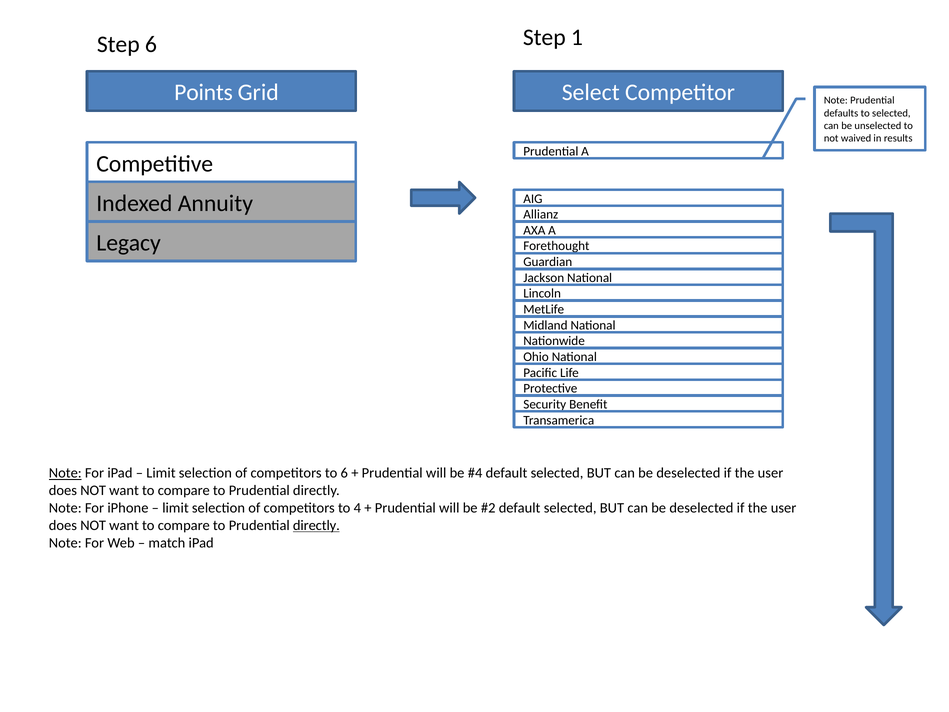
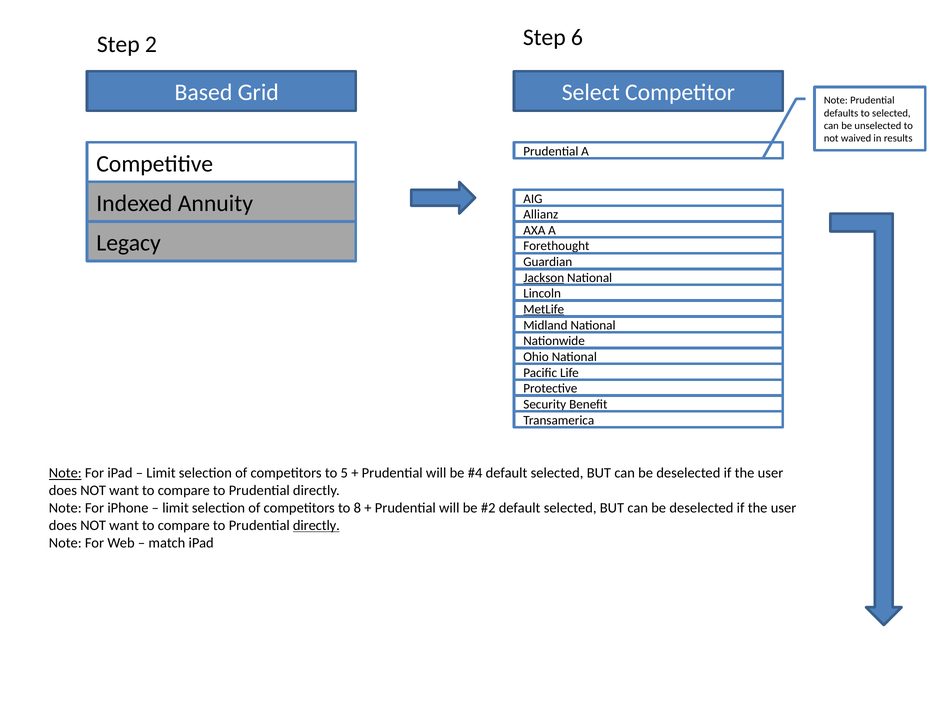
Step 6: 6 -> 2
1: 1 -> 6
Points: Points -> Based
Jackson underline: none -> present
MetLife underline: none -> present
to 6: 6 -> 5
4: 4 -> 8
